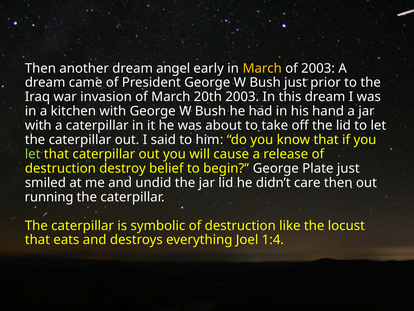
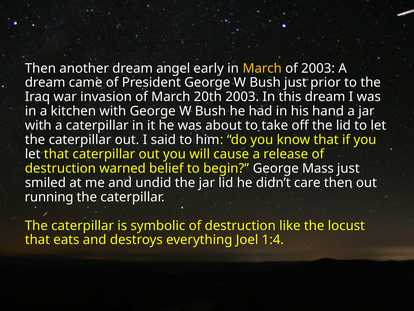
let at (33, 154) colour: light green -> white
destroy: destroy -> warned
Plate: Plate -> Mass
